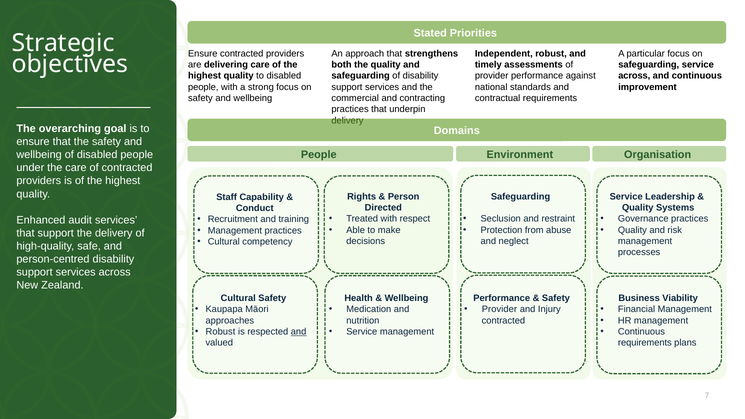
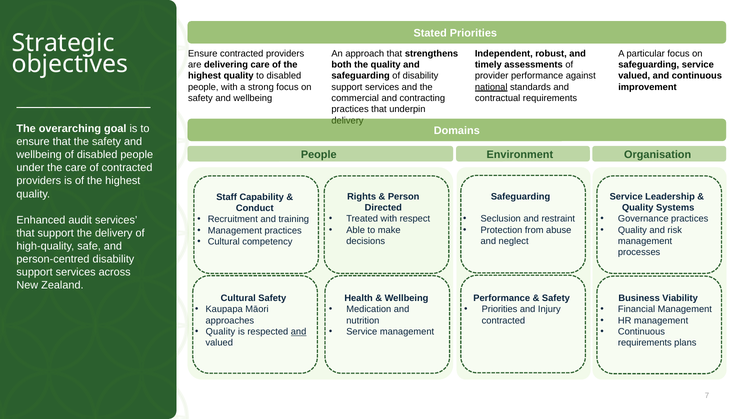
across at (634, 76): across -> valued
national underline: none -> present
Provider at (499, 309): Provider -> Priorities
Robust at (221, 332): Robust -> Quality
